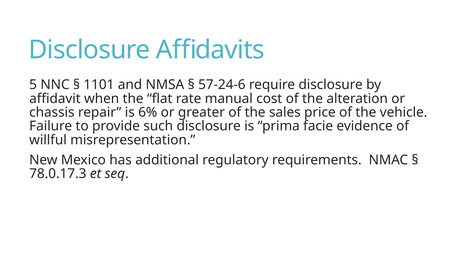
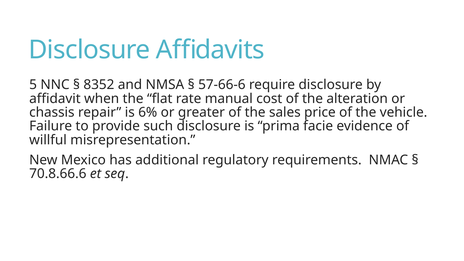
1101: 1101 -> 8352
57-24-6: 57-24-6 -> 57-66-6
78.0.17.3: 78.0.17.3 -> 70.8.66.6
